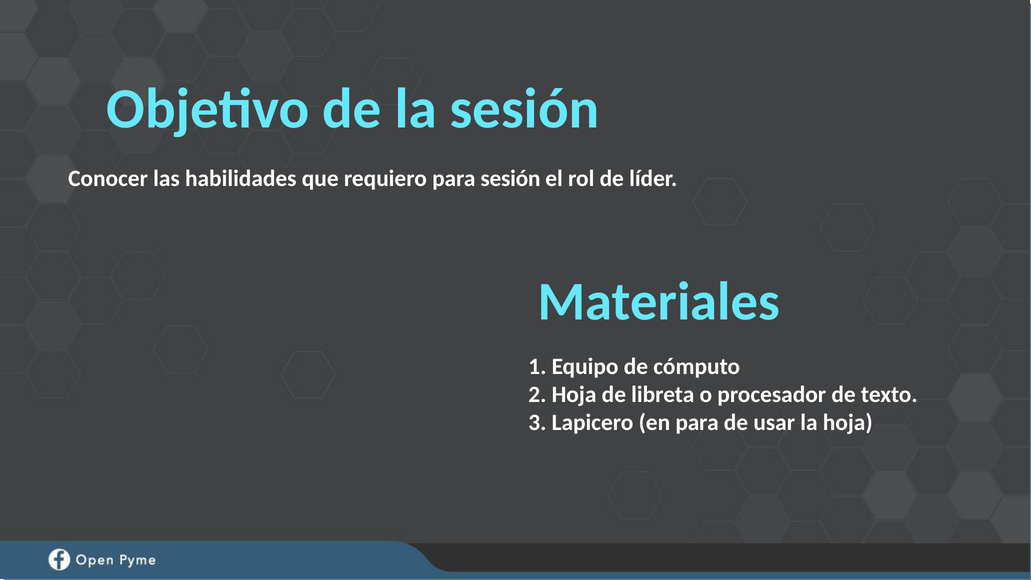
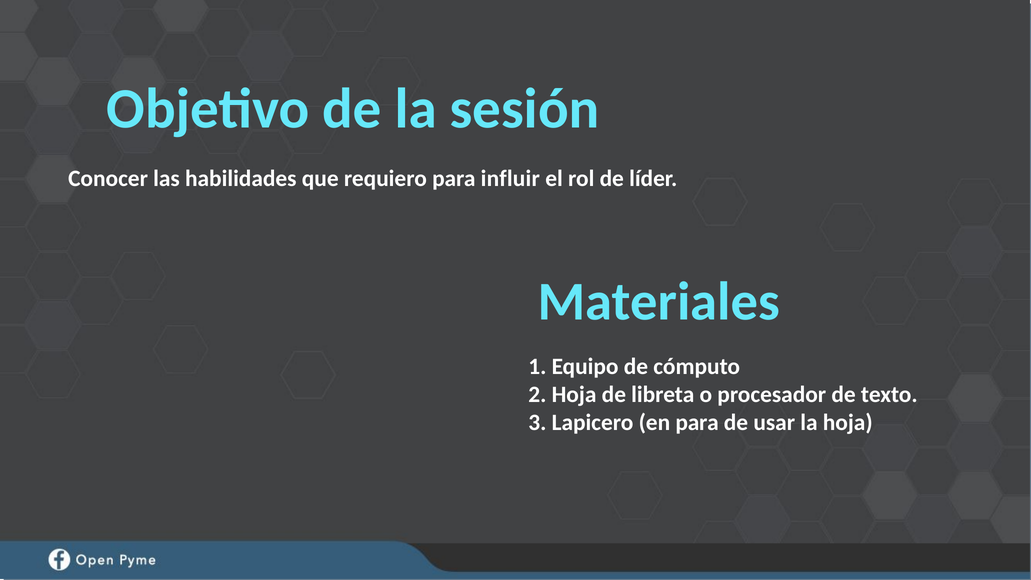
para sesión: sesión -> influir
